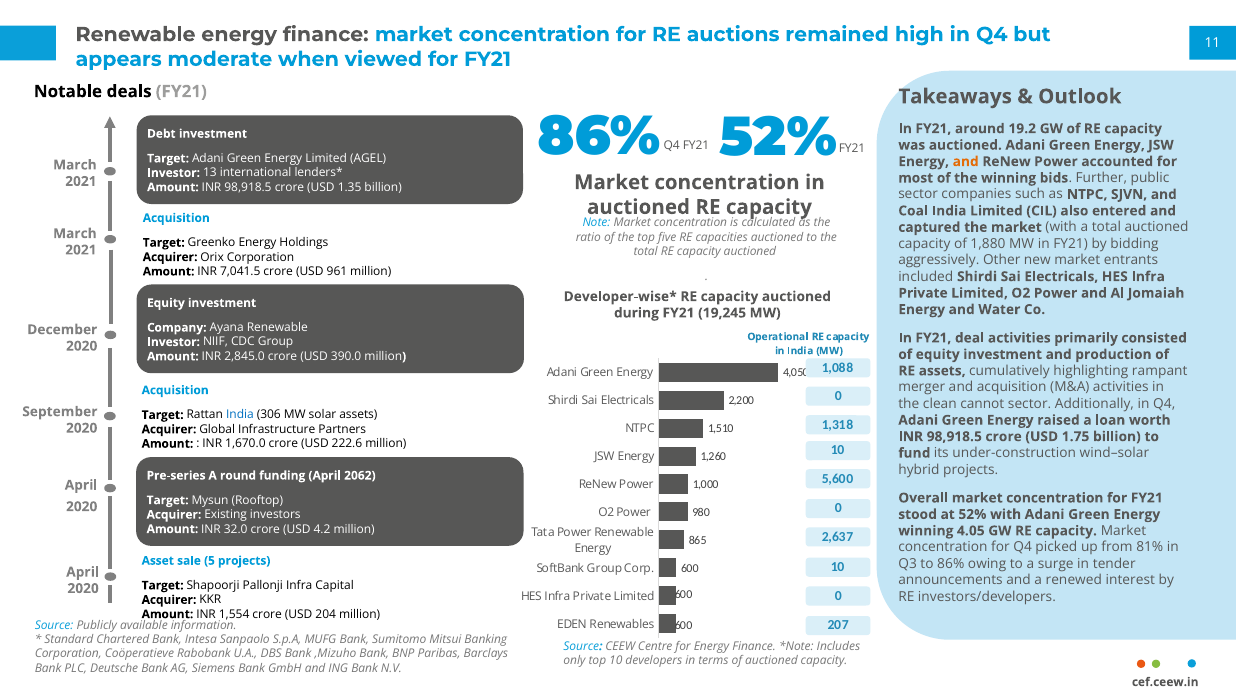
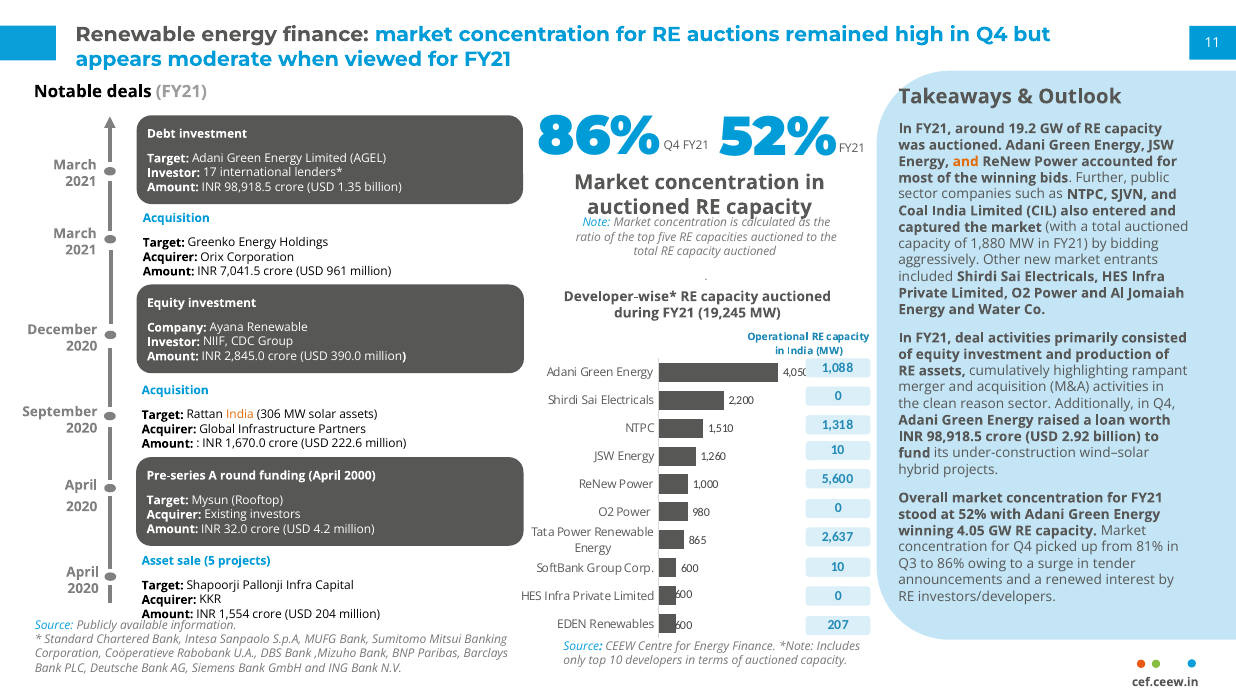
13: 13 -> 17
cannot: cannot -> reason
India at (240, 415) colour: blue -> orange
1.75: 1.75 -> 2.92
2062: 2062 -> 2000
